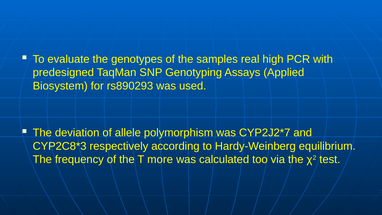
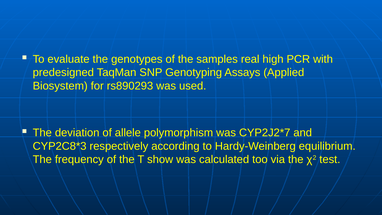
more: more -> show
